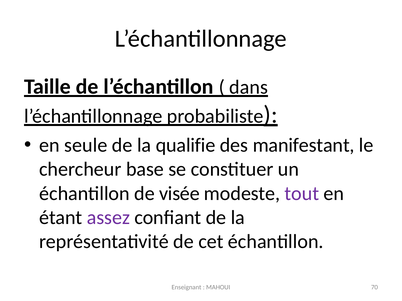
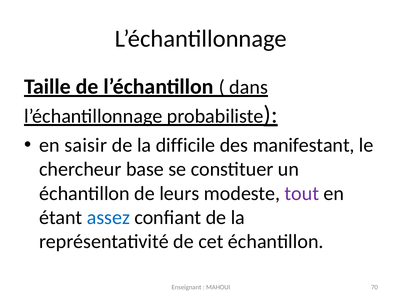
seule: seule -> saisir
qualifie: qualifie -> difficile
visée: visée -> leurs
assez colour: purple -> blue
